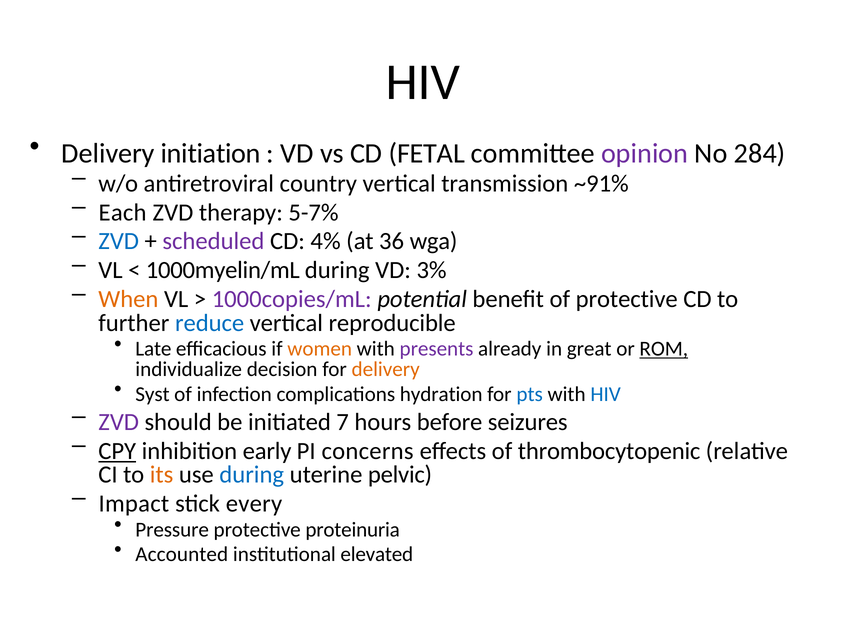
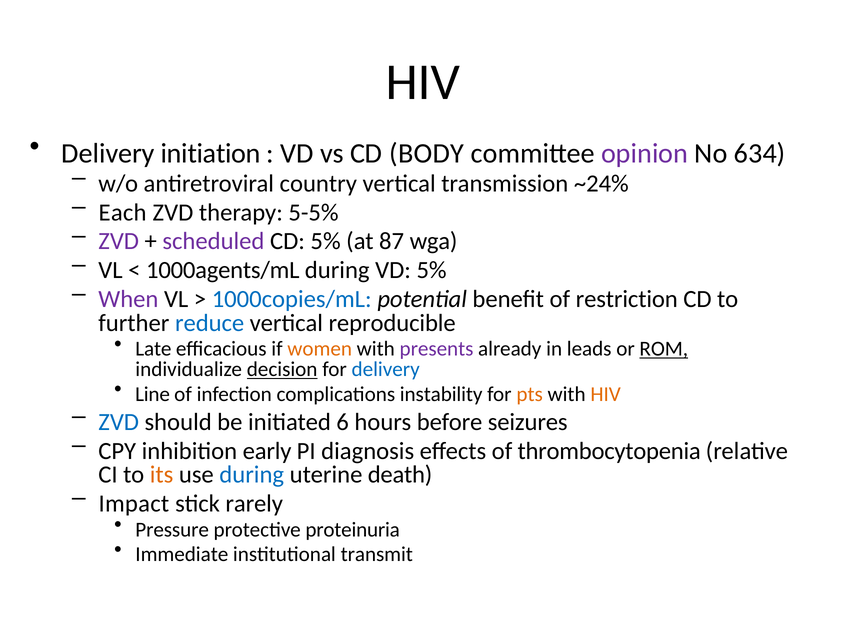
FETAL: FETAL -> BODY
284: 284 -> 634
~91%: ~91% -> ~24%
5-7%: 5-7% -> 5-5%
ZVD at (119, 241) colour: blue -> purple
CD 4%: 4% -> 5%
36: 36 -> 87
1000myelin/mL: 1000myelin/mL -> 1000agents/mL
VD 3%: 3% -> 5%
When colour: orange -> purple
1000copies/mL colour: purple -> blue
of protective: protective -> restriction
great: great -> leads
decision underline: none -> present
delivery at (386, 369) colour: orange -> blue
Syst: Syst -> Line
hydration: hydration -> instability
pts colour: blue -> orange
HIV at (606, 394) colour: blue -> orange
ZVD at (119, 422) colour: purple -> blue
7: 7 -> 6
CPY underline: present -> none
concerns: concerns -> diagnosis
thrombocytopenic: thrombocytopenic -> thrombocytopenia
pelvic: pelvic -> death
every: every -> rarely
Accounted: Accounted -> Immediate
elevated: elevated -> transmit
